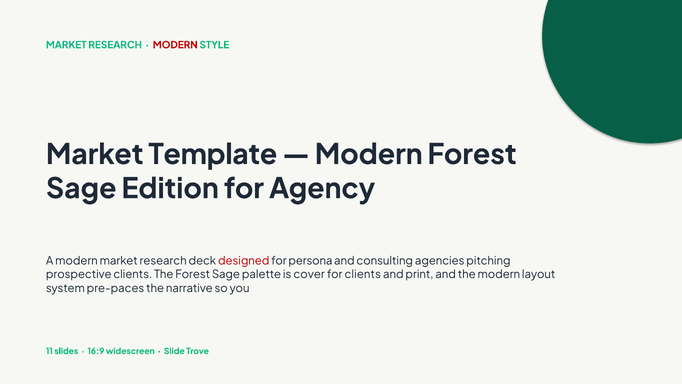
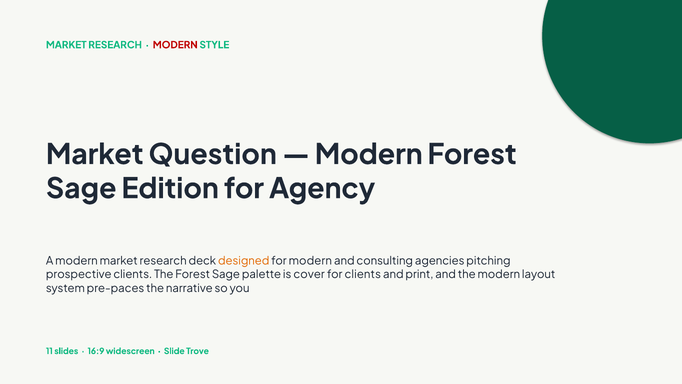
Template: Template -> Question
designed colour: red -> orange
for persona: persona -> modern
